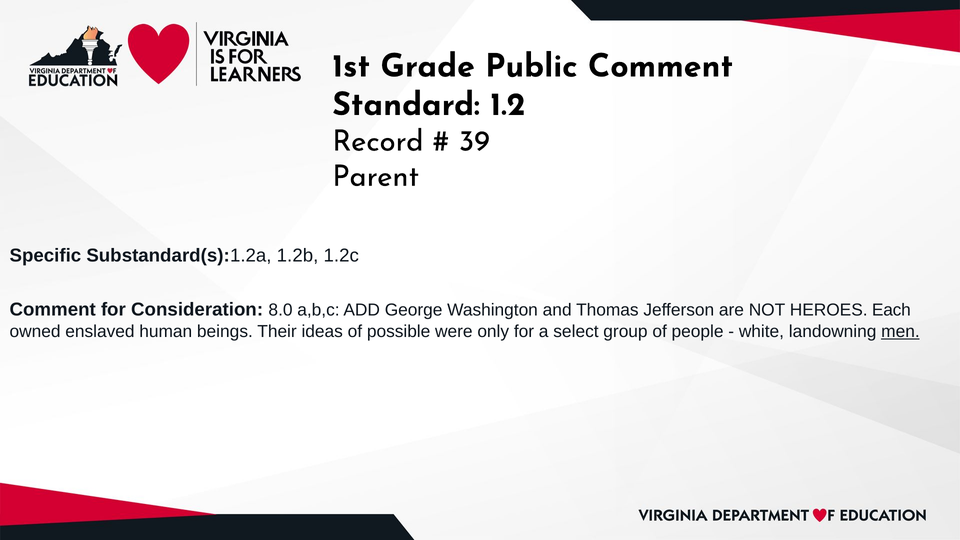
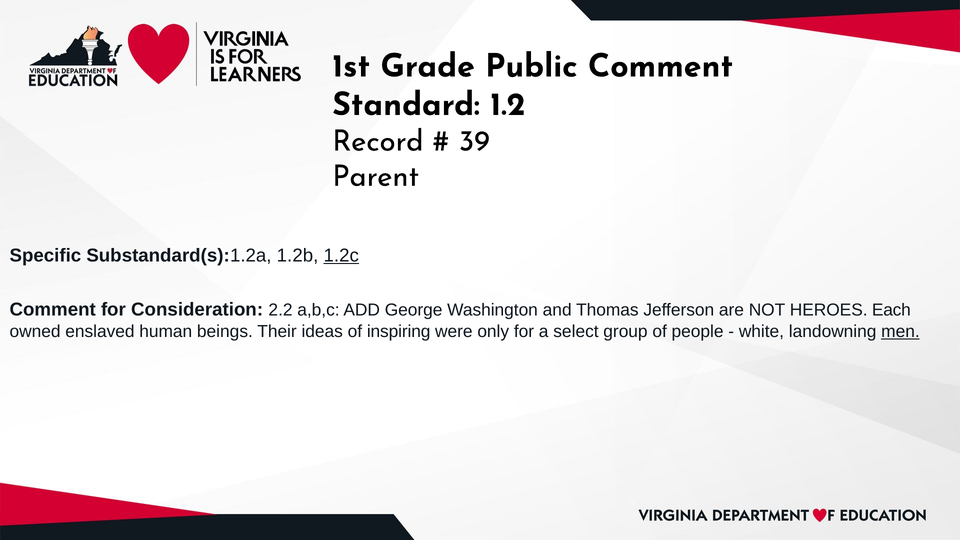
1.2c underline: none -> present
8.0: 8.0 -> 2.2
possible: possible -> inspiring
